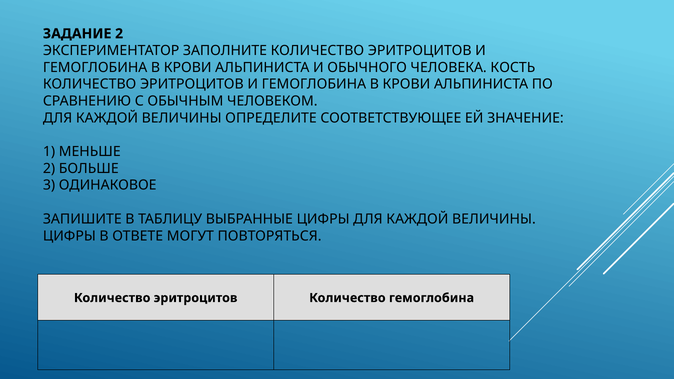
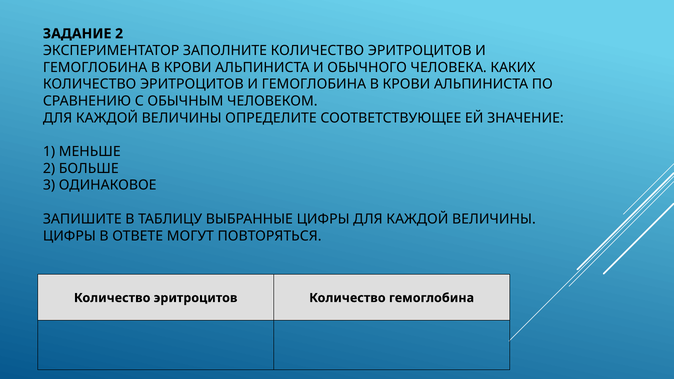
КОСТЬ: КОСТЬ -> КАКИХ
